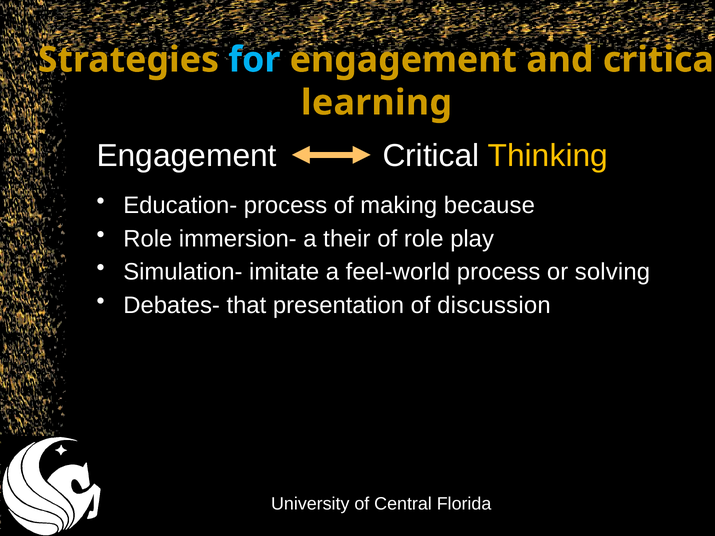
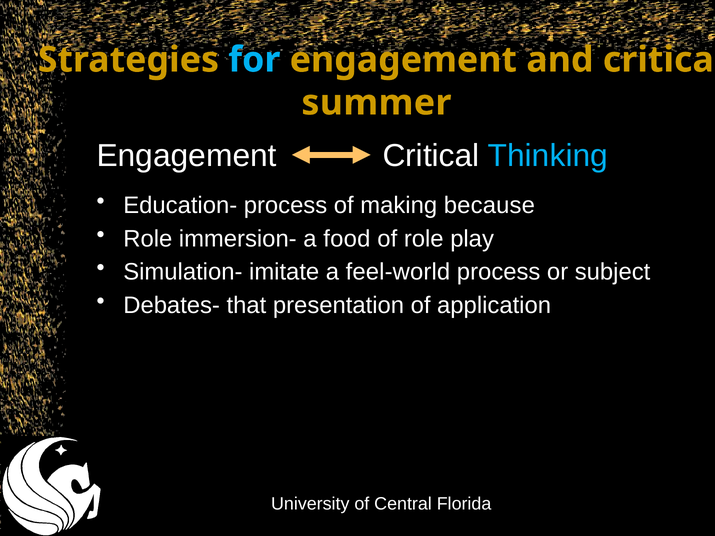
learning: learning -> summer
Thinking colour: yellow -> light blue
their: their -> food
solving: solving -> subject
discussion: discussion -> application
